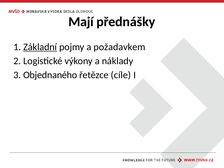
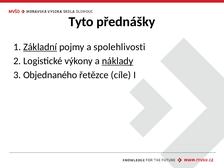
Mají: Mají -> Tyto
požadavkem: požadavkem -> spolehlivosti
náklady underline: none -> present
